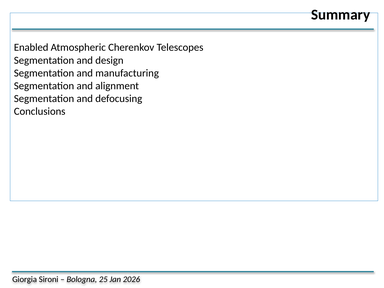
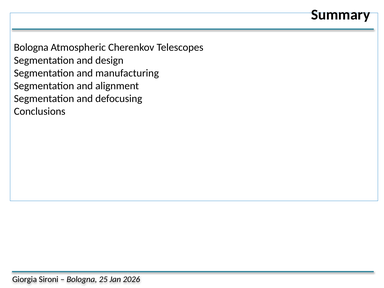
Enabled at (31, 47): Enabled -> Bologna
